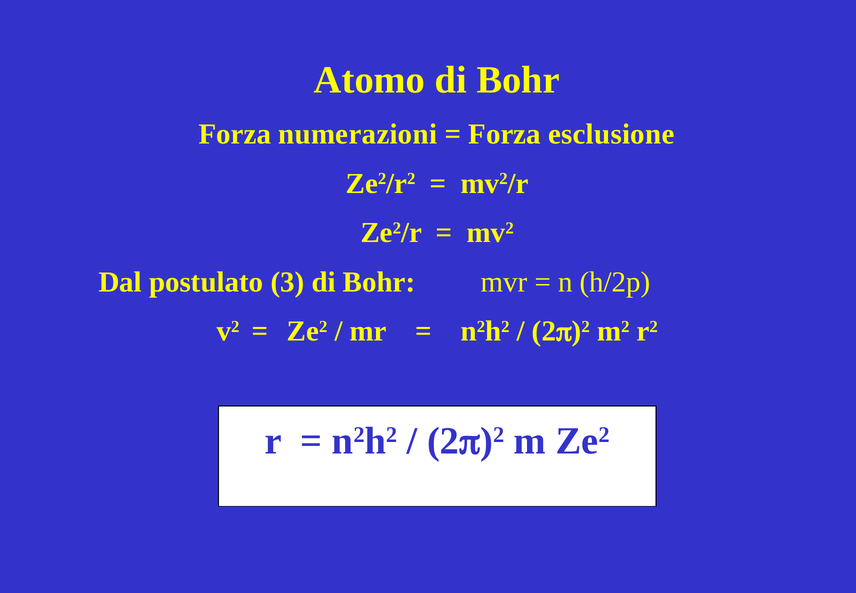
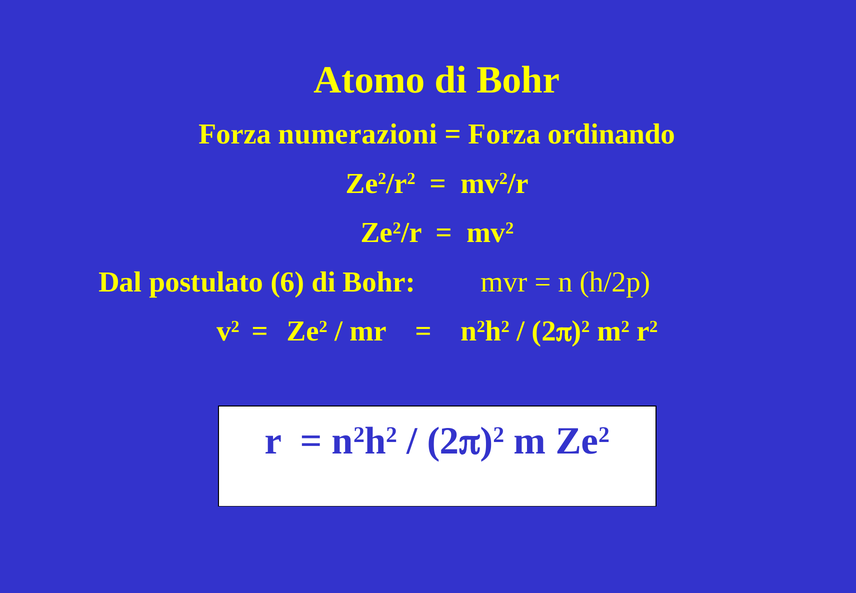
esclusione: esclusione -> ordinando
3: 3 -> 6
